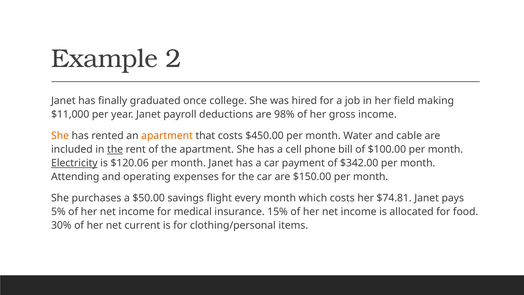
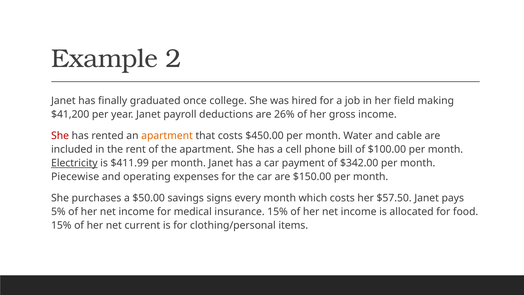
$11,000: $11,000 -> $41,200
98%: 98% -> 26%
She at (60, 136) colour: orange -> red
the at (115, 149) underline: present -> none
$120.06: $120.06 -> $411.99
Attending: Attending -> Piecewise
flight: flight -> signs
$74.81: $74.81 -> $57.50
30% at (61, 225): 30% -> 15%
